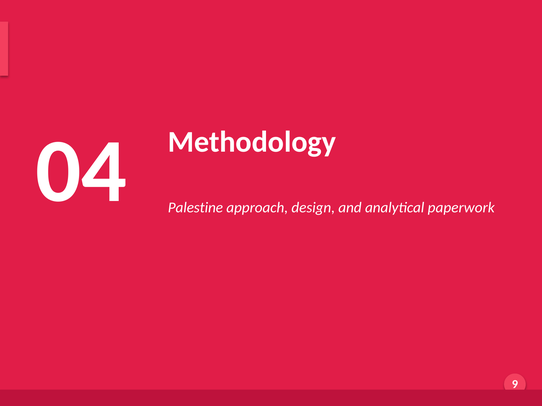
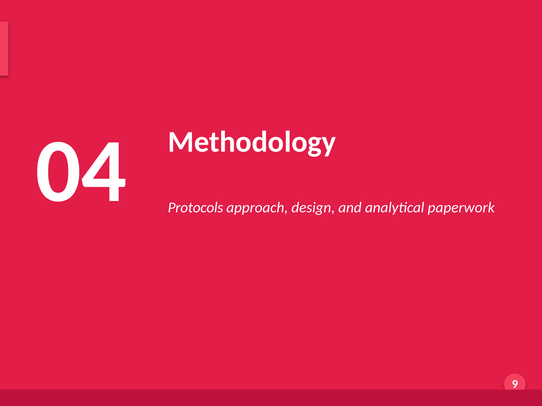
Palestine: Palestine -> Protocols
